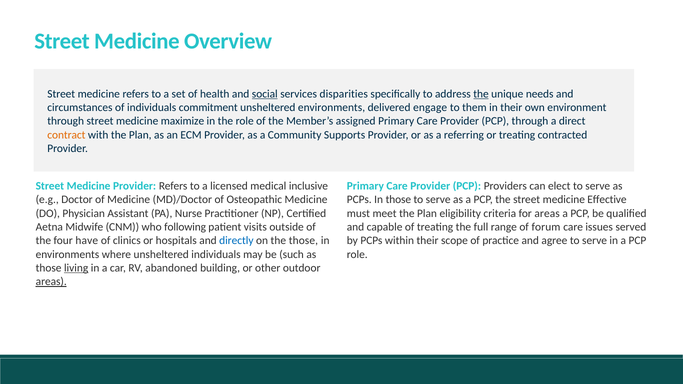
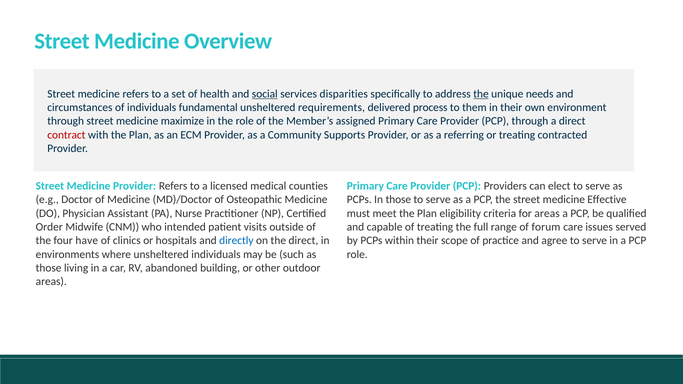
commitment: commitment -> fundamental
unsheltered environments: environments -> requirements
engage: engage -> process
contract colour: orange -> red
inclusive: inclusive -> counties
Aetna: Aetna -> Order
following: following -> intended
the those: those -> direct
living underline: present -> none
areas at (51, 282) underline: present -> none
